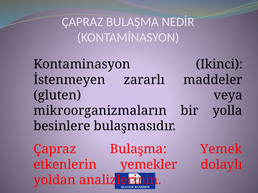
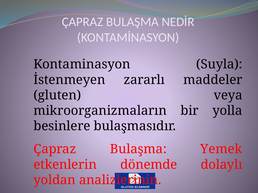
Ikinci: Ikinci -> Suyla
yemekler: yemekler -> dönemde
